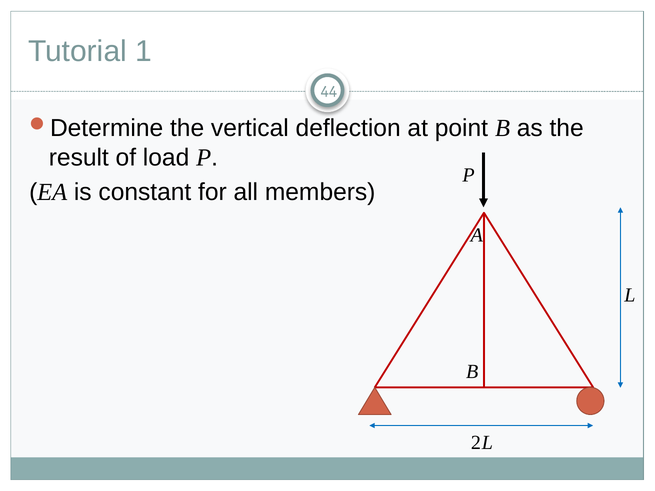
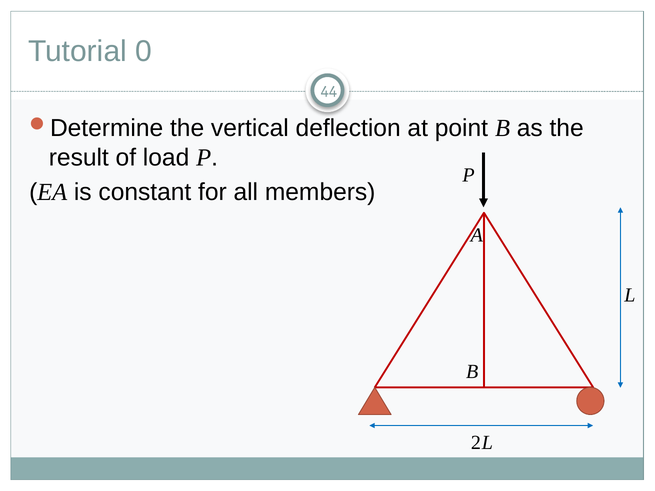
1: 1 -> 0
